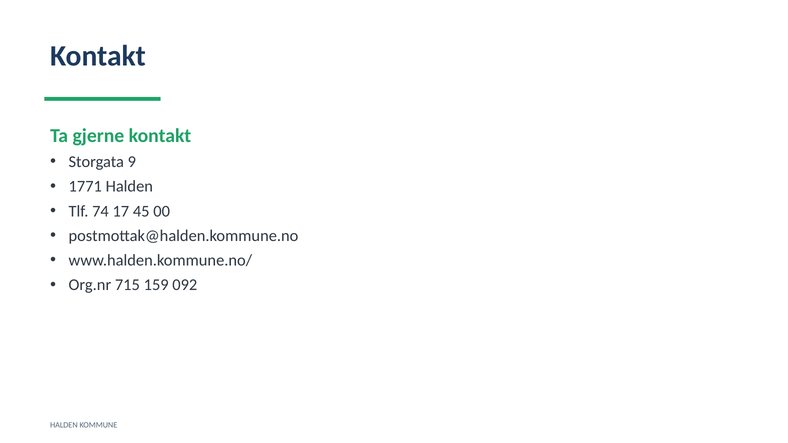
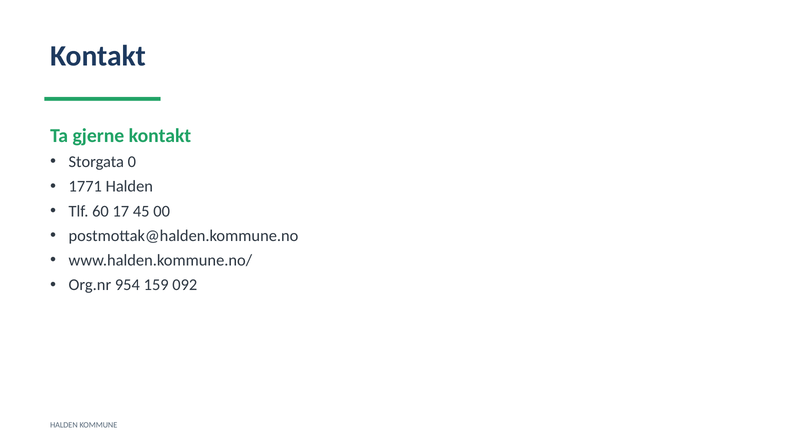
9: 9 -> 0
74: 74 -> 60
715: 715 -> 954
